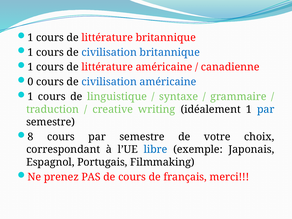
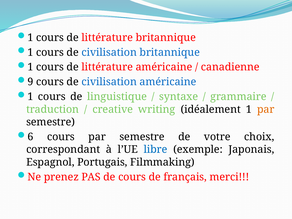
0: 0 -> 9
par at (266, 109) colour: blue -> orange
8: 8 -> 6
